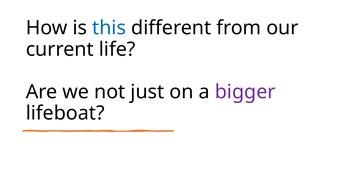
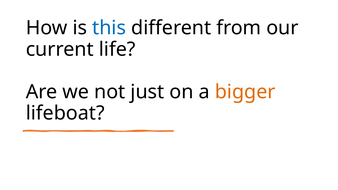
bigger colour: purple -> orange
